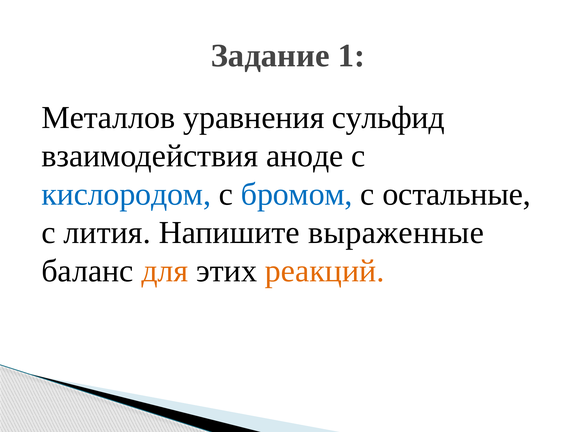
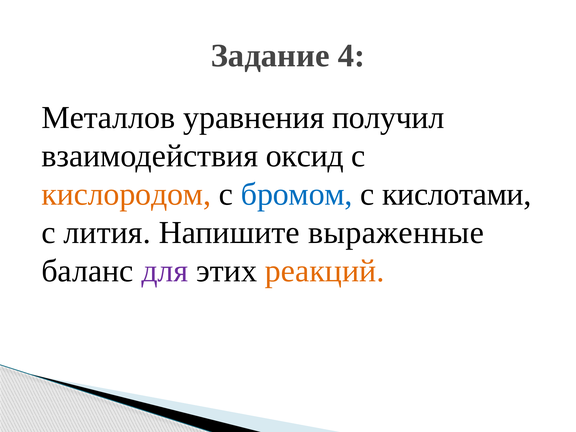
1: 1 -> 4
сульфид: сульфид -> получил
аноде: аноде -> оксид
кислородом colour: blue -> orange
остальные: остальные -> кислотами
для colour: orange -> purple
